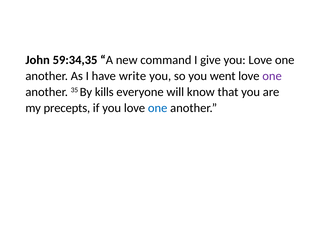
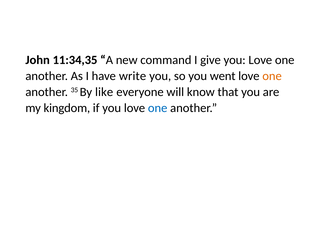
59:34,35: 59:34,35 -> 11:34,35
one at (272, 76) colour: purple -> orange
kills: kills -> like
precepts: precepts -> kingdom
